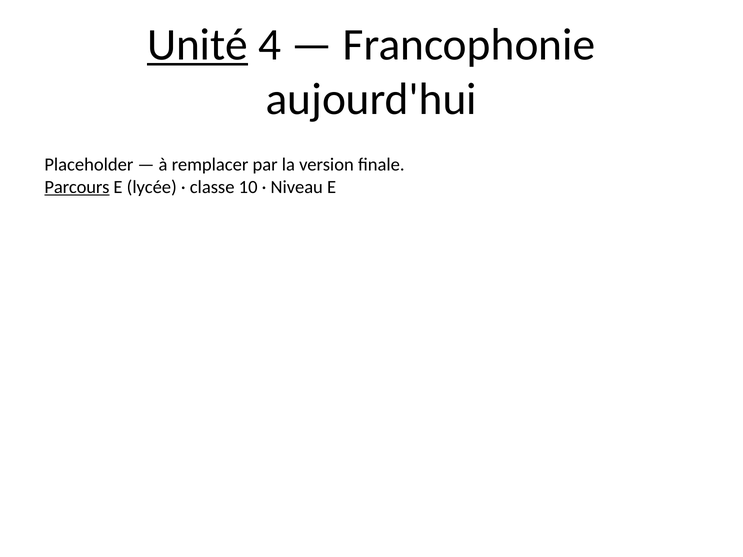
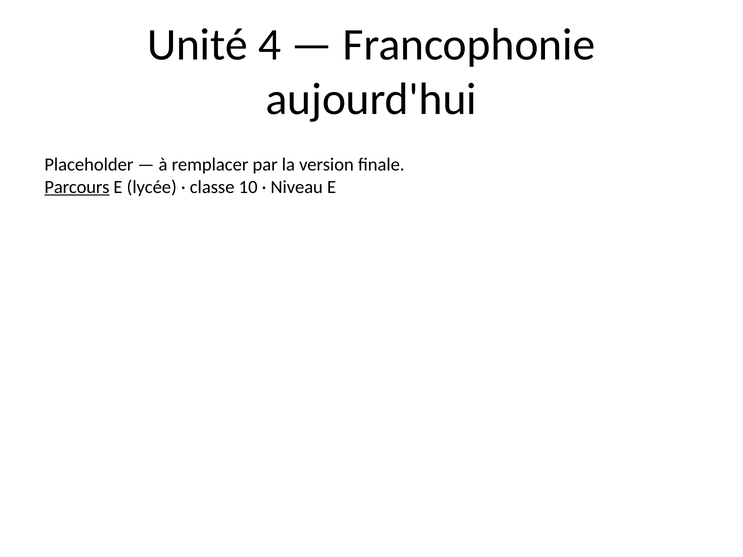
Unité underline: present -> none
